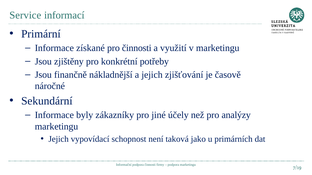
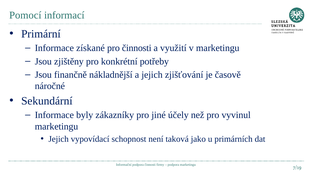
Service: Service -> Pomocí
analýzy: analýzy -> vyvinul
